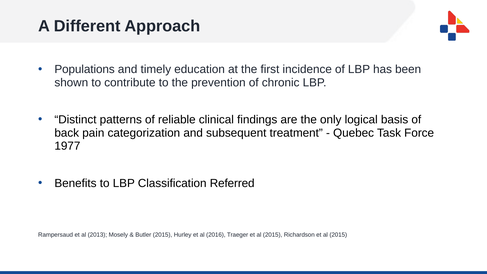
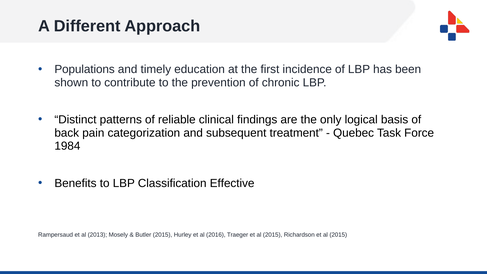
1977: 1977 -> 1984
Referred: Referred -> Effective
